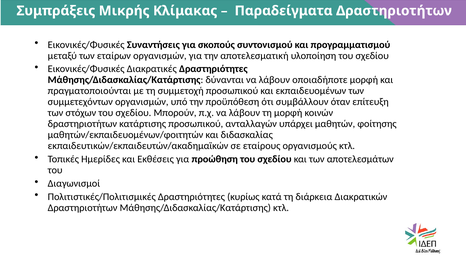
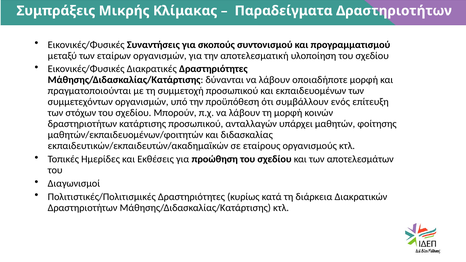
όταν: όταν -> ενός
